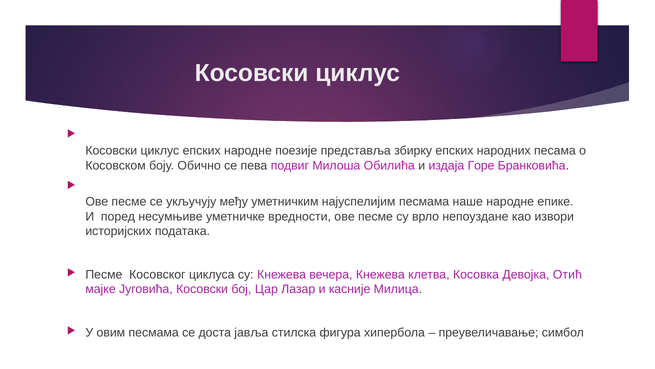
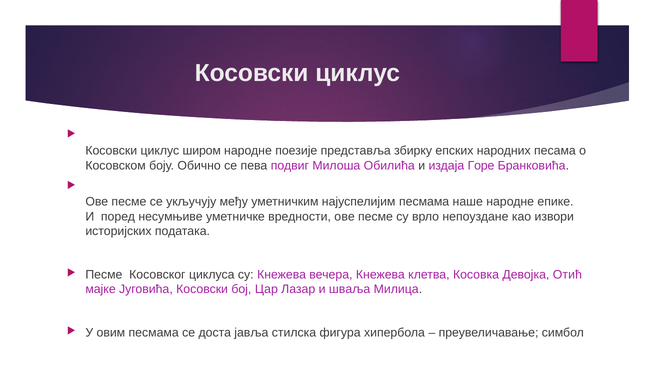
циклус епских: епских -> широм
касније: касније -> шваља
